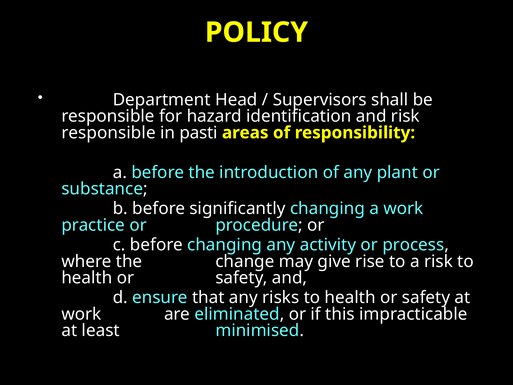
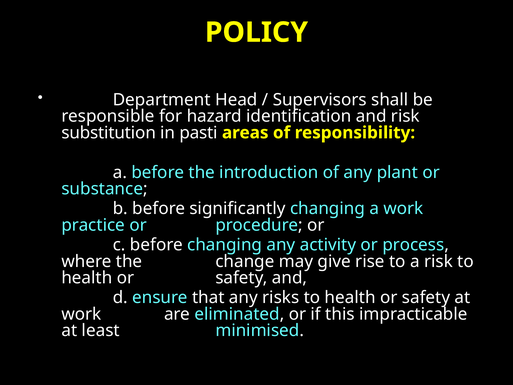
responsible at (109, 133): responsible -> substitution
